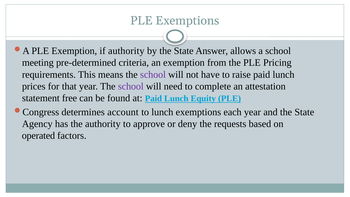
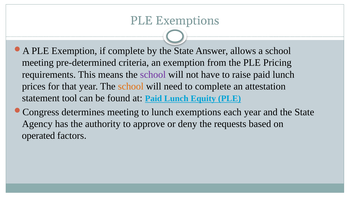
if authority: authority -> complete
school at (131, 86) colour: purple -> orange
free: free -> tool
determines account: account -> meeting
